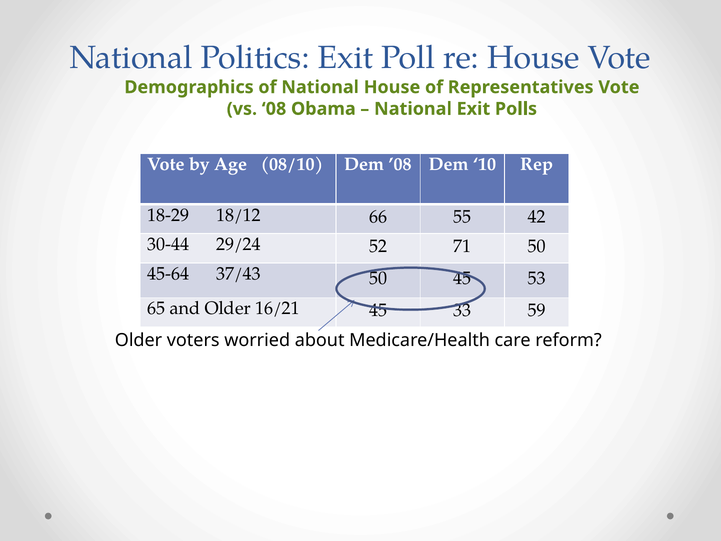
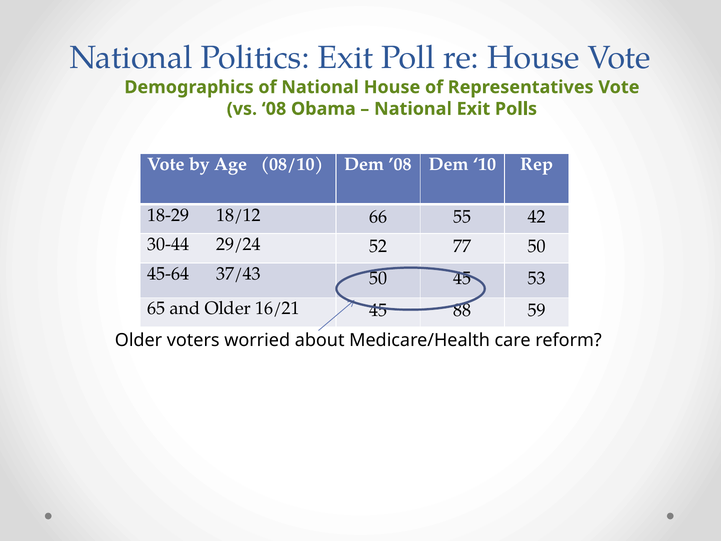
71: 71 -> 77
33: 33 -> 88
